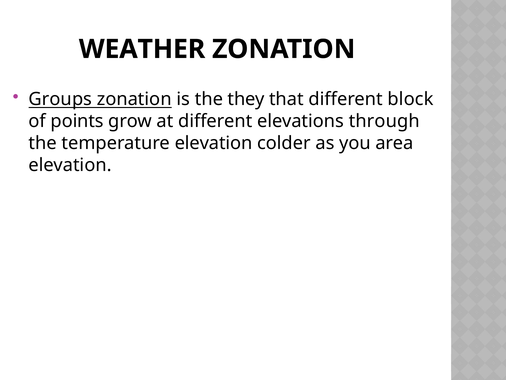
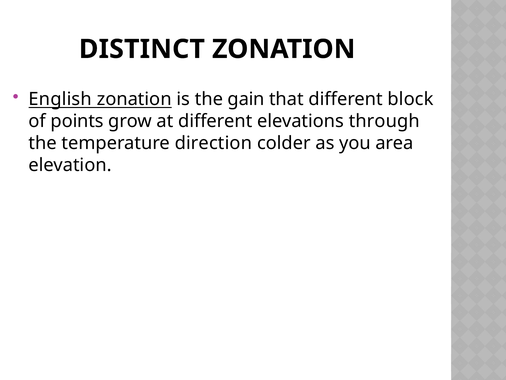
WEATHER: WEATHER -> DISTINCT
Groups: Groups -> English
they: they -> gain
temperature elevation: elevation -> direction
